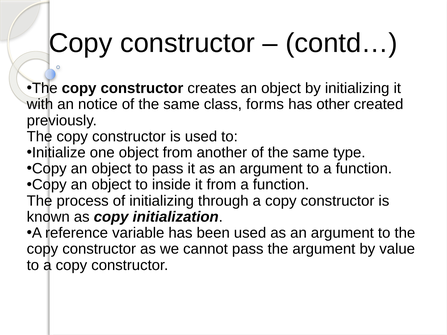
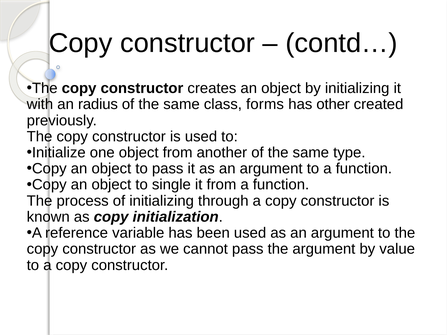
notice: notice -> radius
inside: inside -> single
